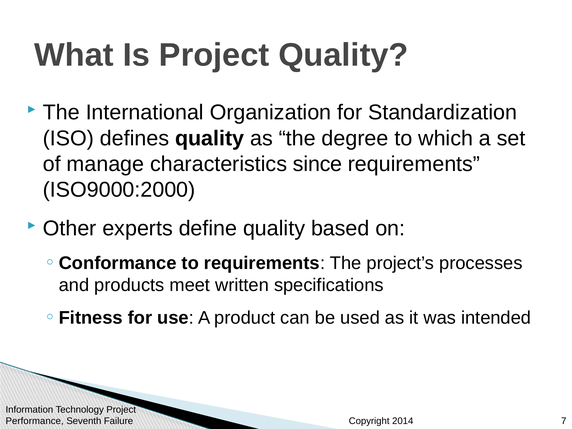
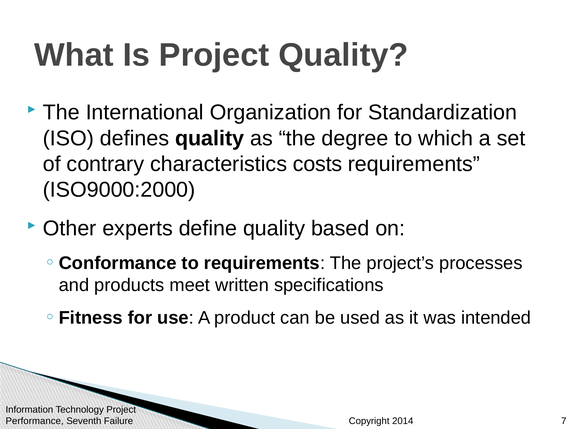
manage: manage -> contrary
since: since -> costs
